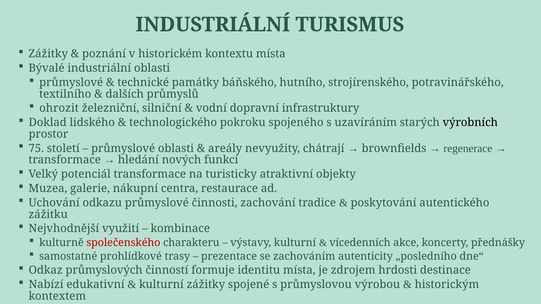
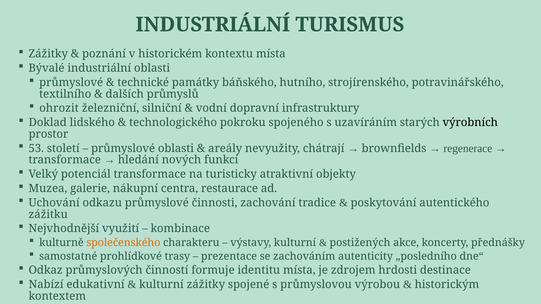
75: 75 -> 53
společenského colour: red -> orange
vícedenních: vícedenních -> postižených
